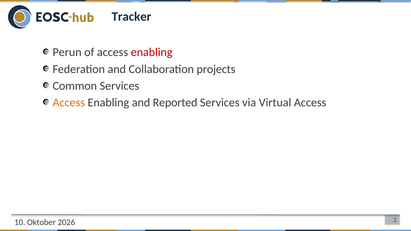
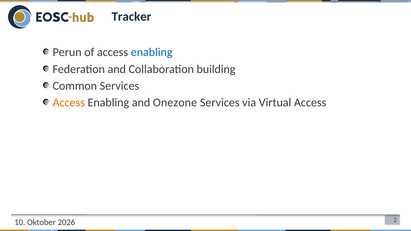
enabling at (152, 52) colour: red -> blue
projects: projects -> building
Reported: Reported -> Onezone
